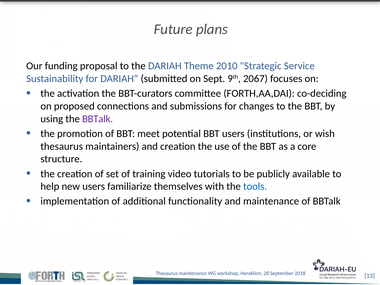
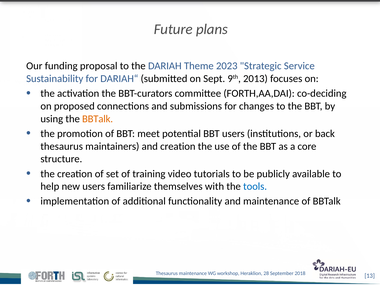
2010: 2010 -> 2023
2067: 2067 -> 2013
BBTalk at (98, 119) colour: purple -> orange
wish: wish -> back
